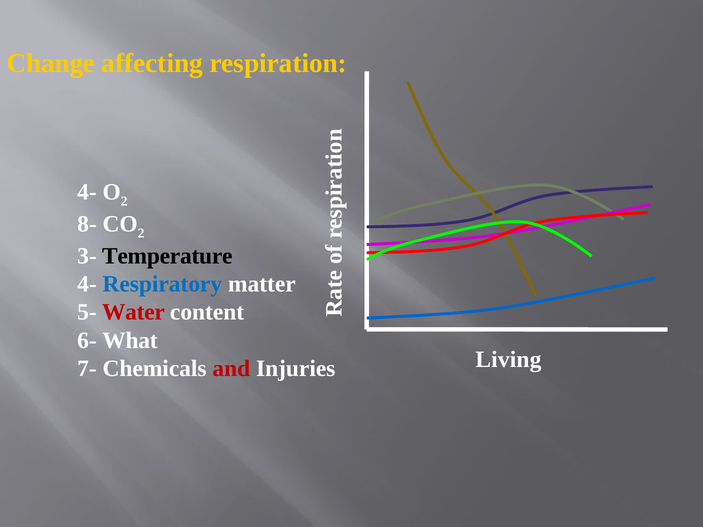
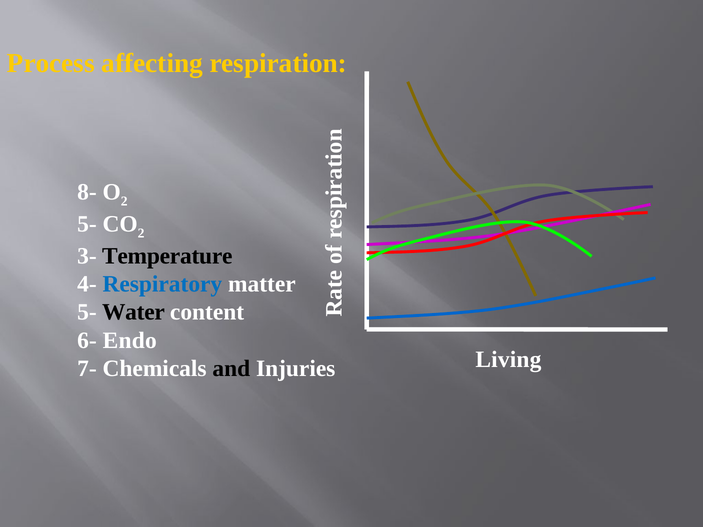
Change: Change -> Process
4- at (87, 192): 4- -> 8-
8- at (87, 224): 8- -> 5-
Water colour: red -> black
What: What -> Endo
and colour: red -> black
